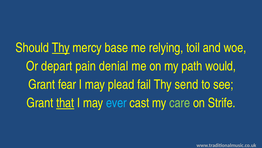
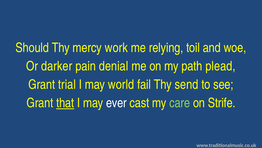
Thy at (61, 48) underline: present -> none
base: base -> work
depart: depart -> darker
would: would -> plead
fear: fear -> trial
plead: plead -> world
ever colour: light blue -> white
